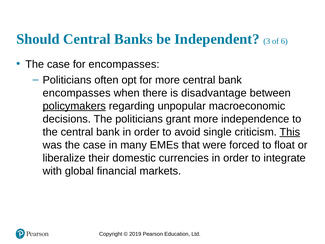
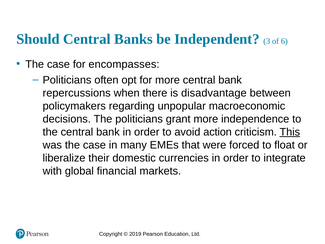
encompasses at (77, 93): encompasses -> repercussions
policymakers underline: present -> none
single: single -> action
